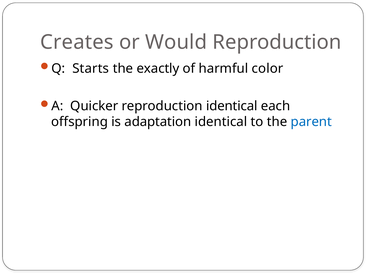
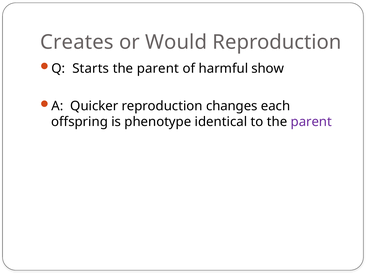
exactly at (158, 69): exactly -> parent
color: color -> show
reproduction identical: identical -> changes
adaptation: adaptation -> phenotype
parent at (311, 122) colour: blue -> purple
